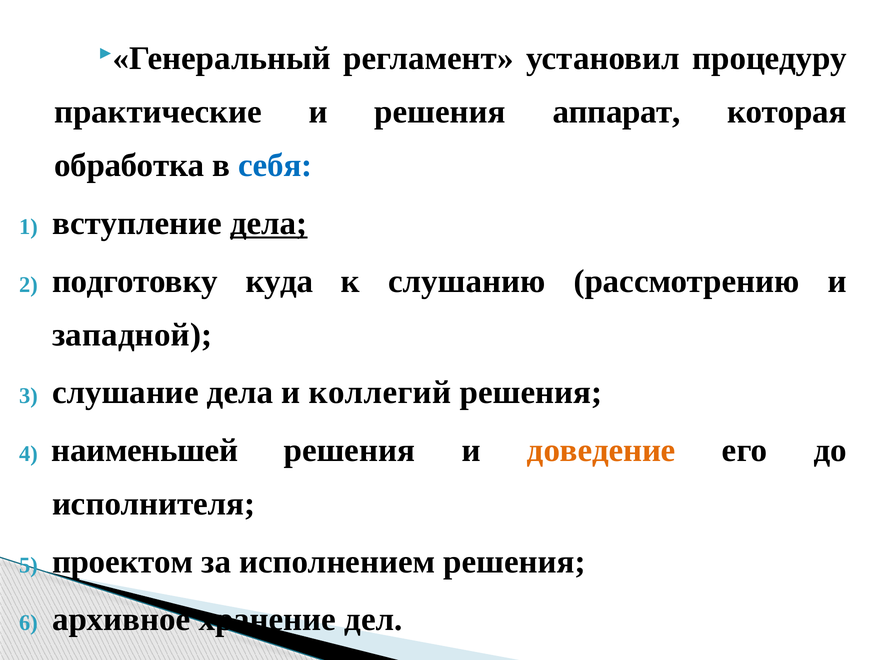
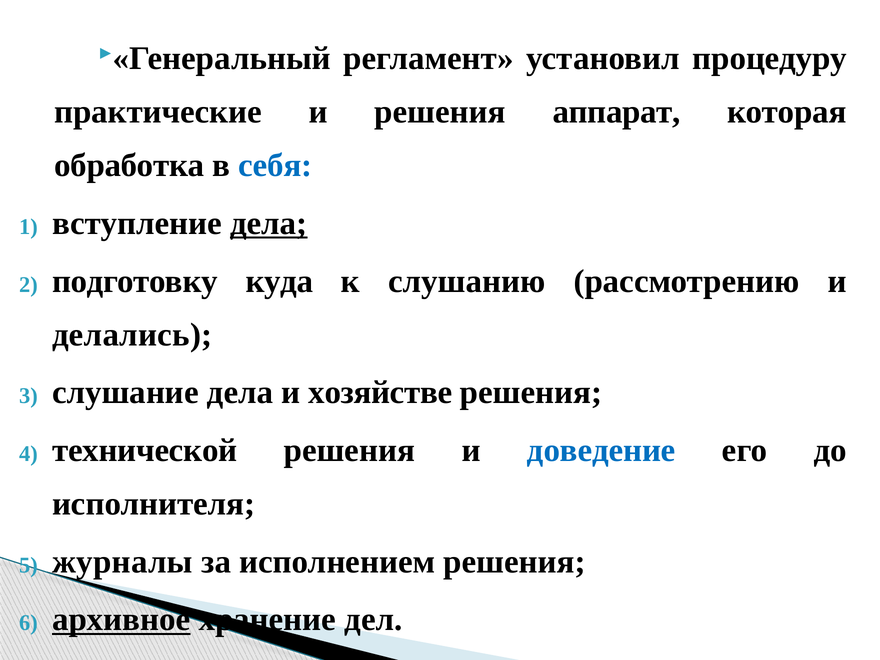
западной: западной -> делались
коллегий: коллегий -> хозяйстве
наименьшей: наименьшей -> технической
доведение colour: orange -> blue
проектом: проектом -> журналы
архивное underline: none -> present
